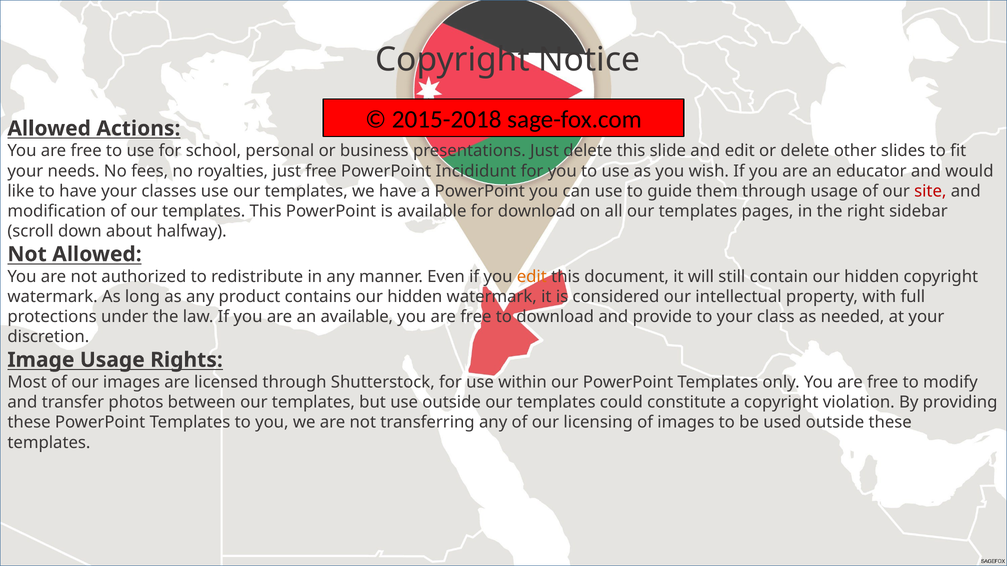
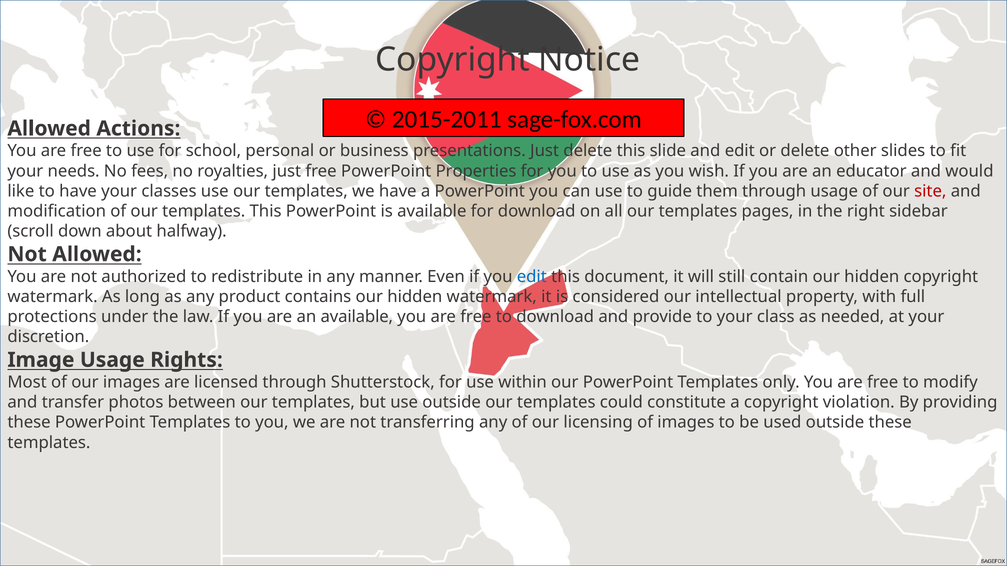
2015-2018: 2015-2018 -> 2015-2011
Incididunt: Incididunt -> Properties
edit at (532, 277) colour: orange -> blue
